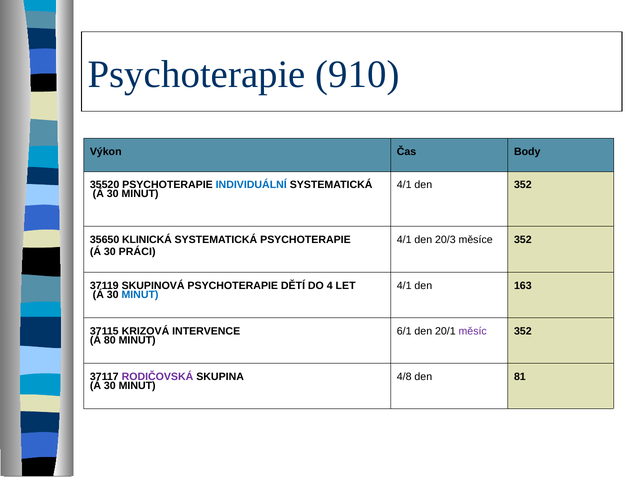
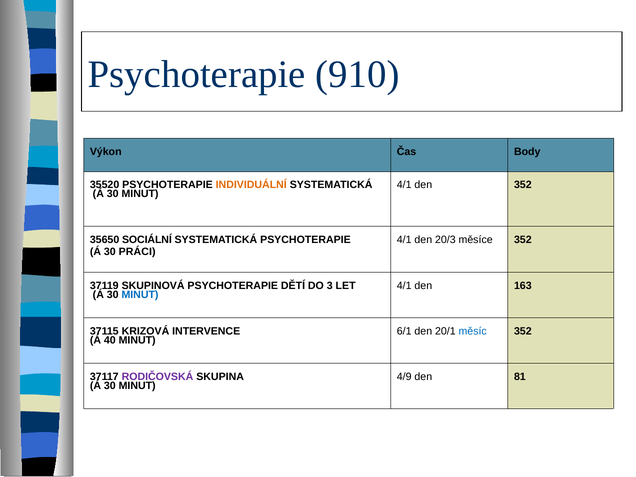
INDIVIDUÁLNÍ colour: blue -> orange
KLINICKÁ: KLINICKÁ -> SOCIÁLNÍ
4: 4 -> 3
měsíc colour: purple -> blue
80: 80 -> 40
4/8: 4/8 -> 4/9
